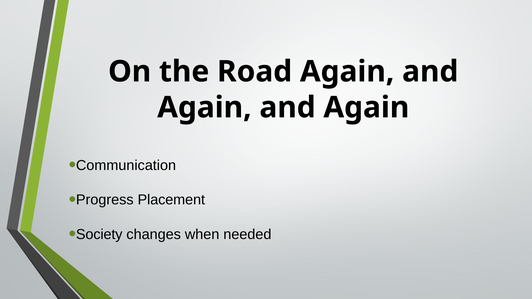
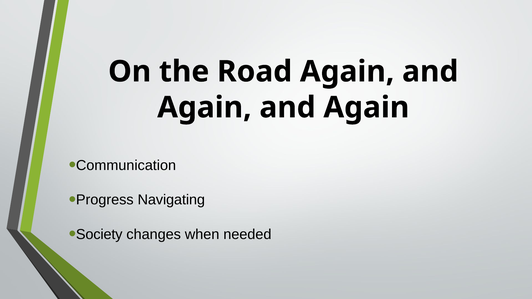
Placement: Placement -> Navigating
